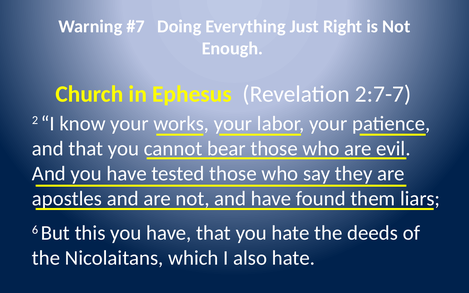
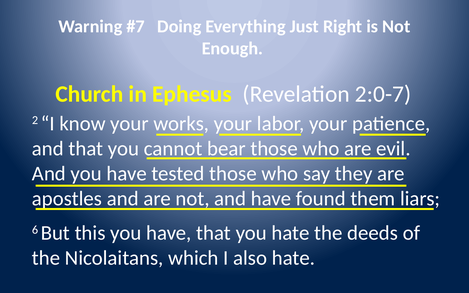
2:7-7: 2:7-7 -> 2:0-7
